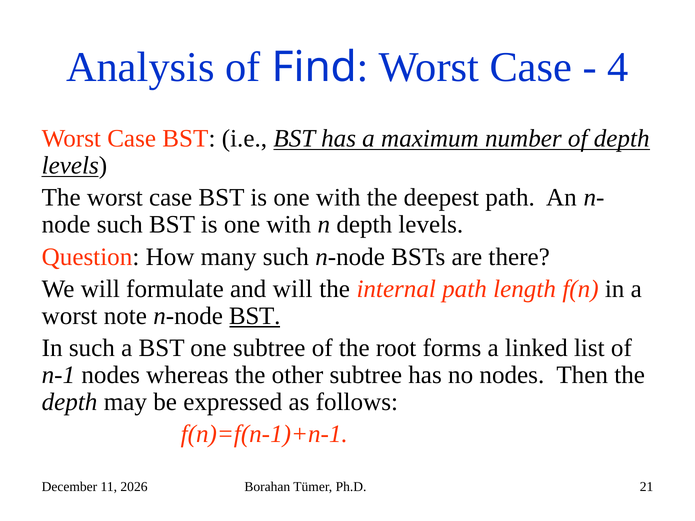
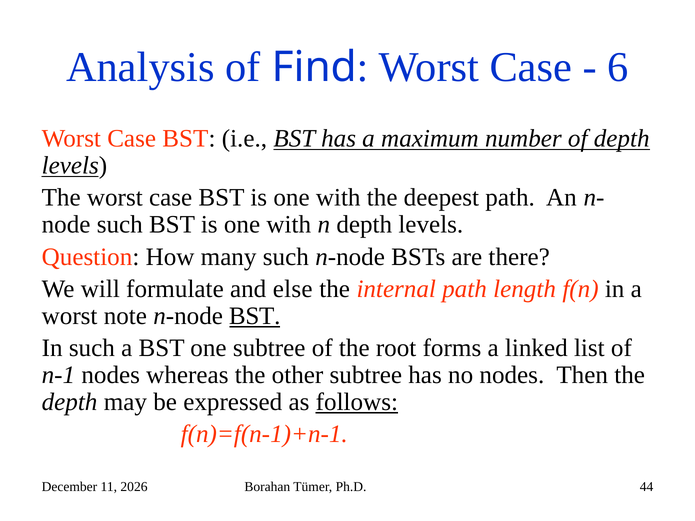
4: 4 -> 6
and will: will -> else
follows underline: none -> present
21: 21 -> 44
